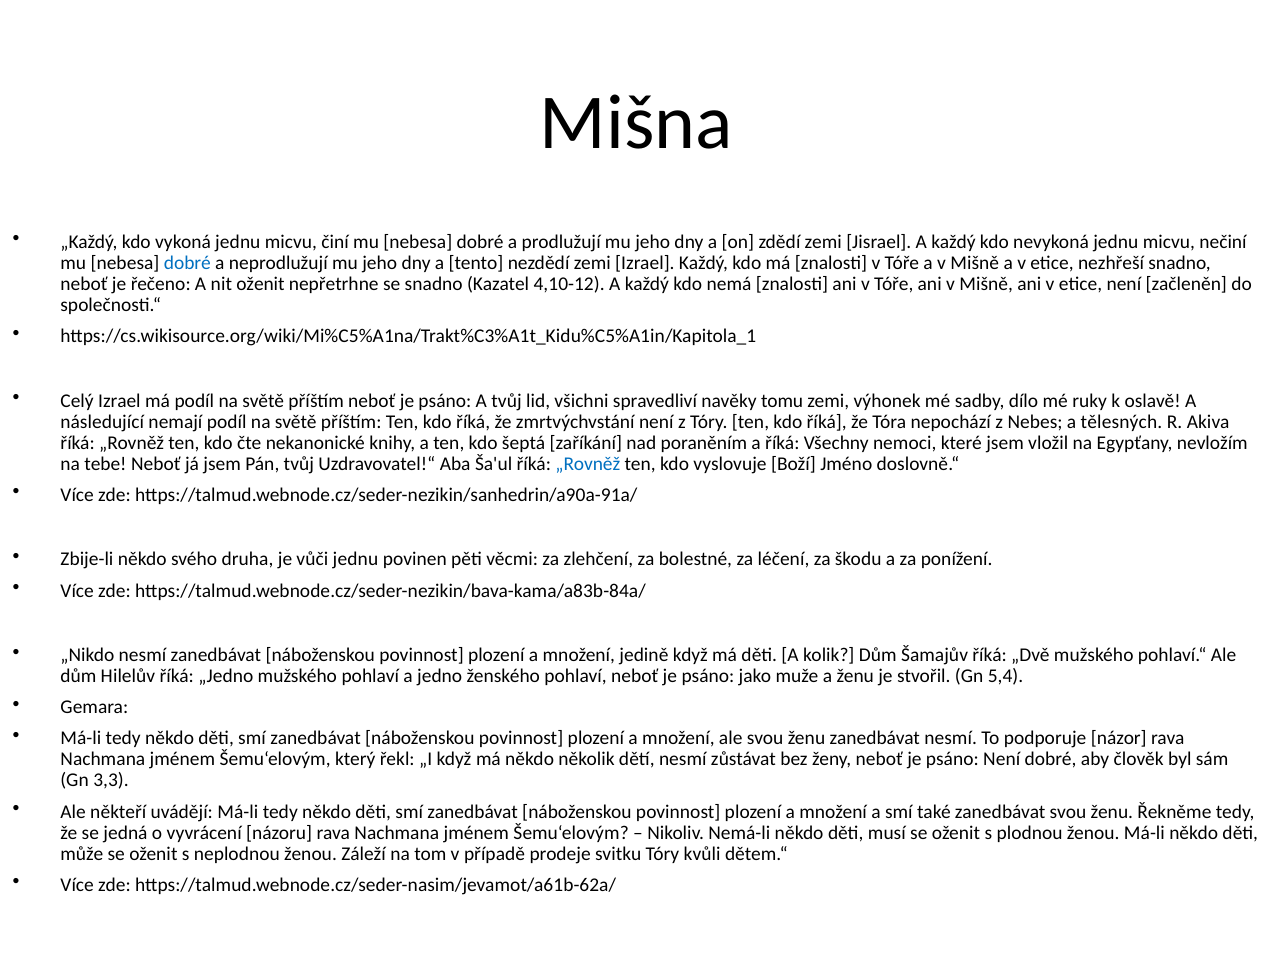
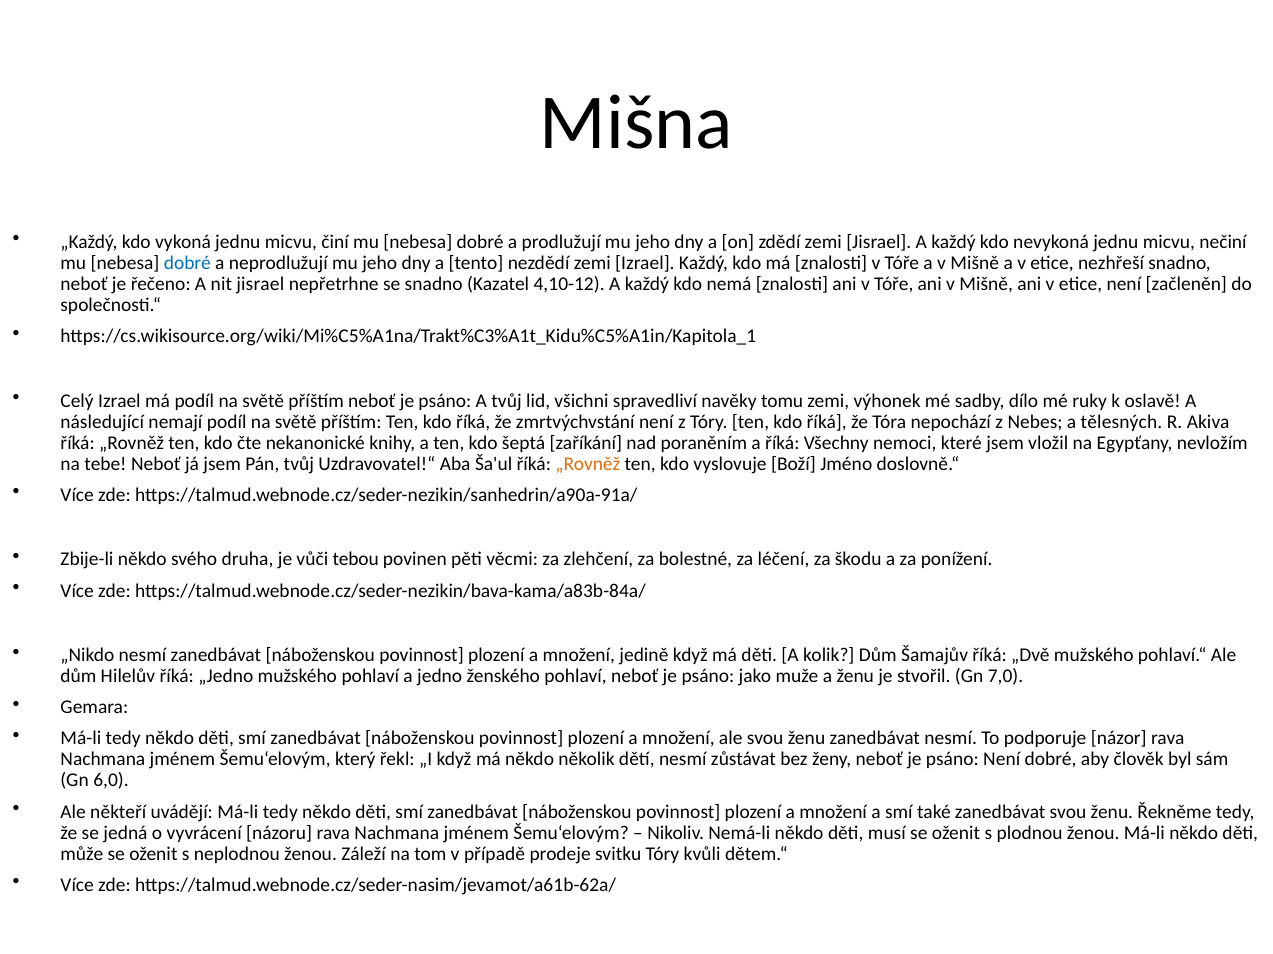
nit oženit: oženit -> jisrael
„Rovněž at (588, 464) colour: blue -> orange
vůči jednu: jednu -> tebou
5,4: 5,4 -> 7,0
3,3: 3,3 -> 6,0
